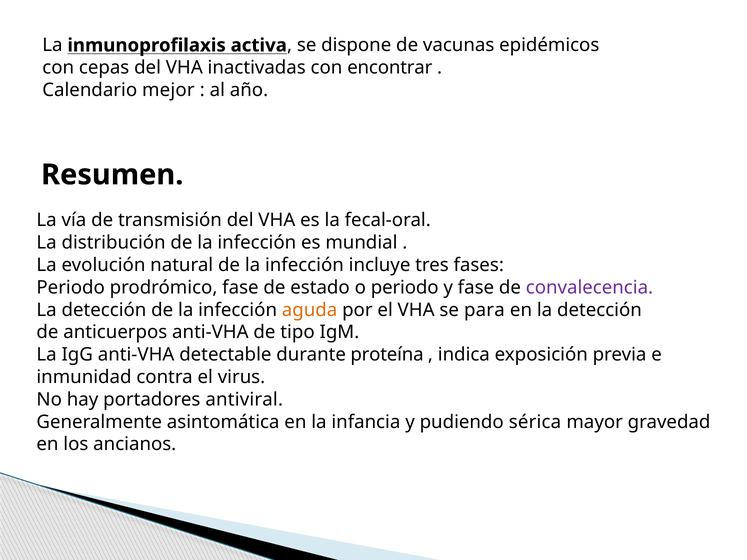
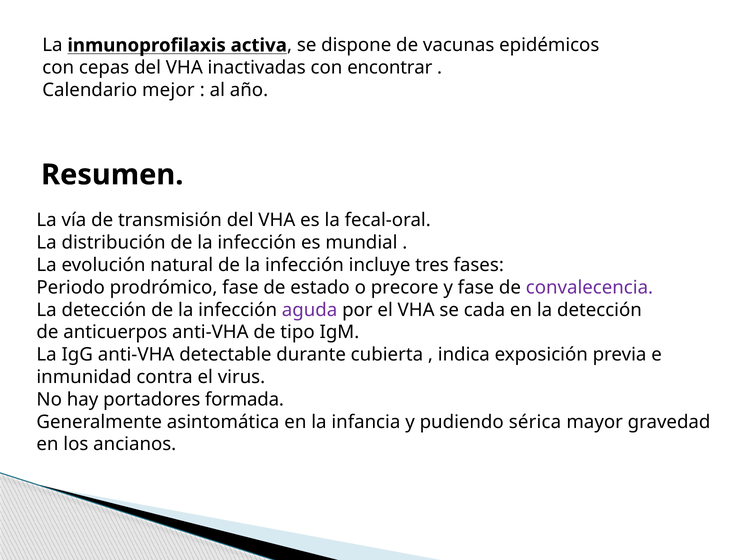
o periodo: periodo -> precore
aguda colour: orange -> purple
para: para -> cada
proteína: proteína -> cubierta
antiviral: antiviral -> formada
